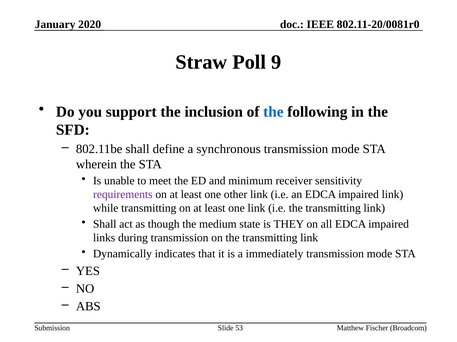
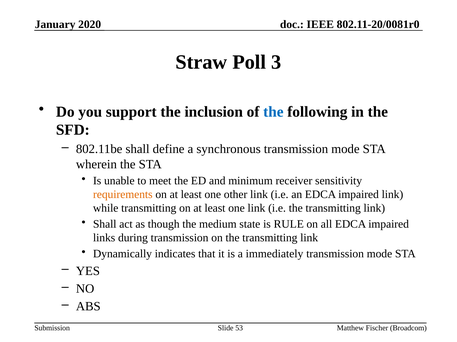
9: 9 -> 3
requirements colour: purple -> orange
THEY: THEY -> RULE
